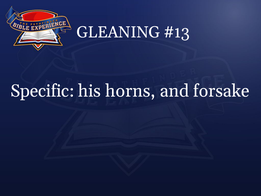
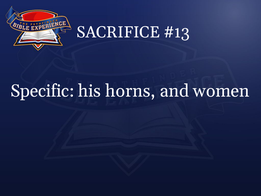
GLEANING: GLEANING -> SACRIFICE
forsake: forsake -> women
